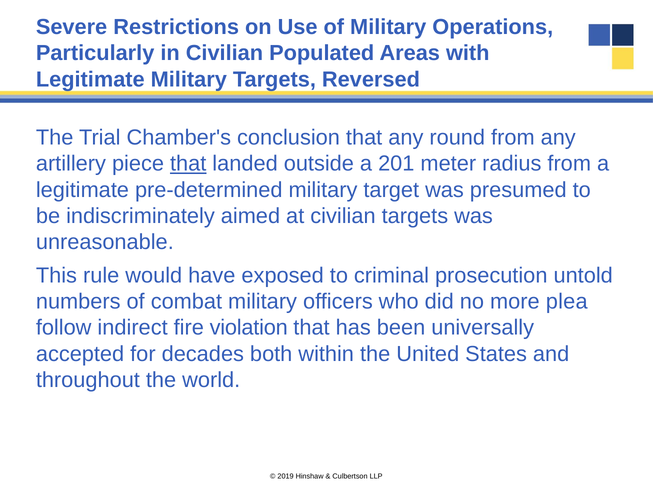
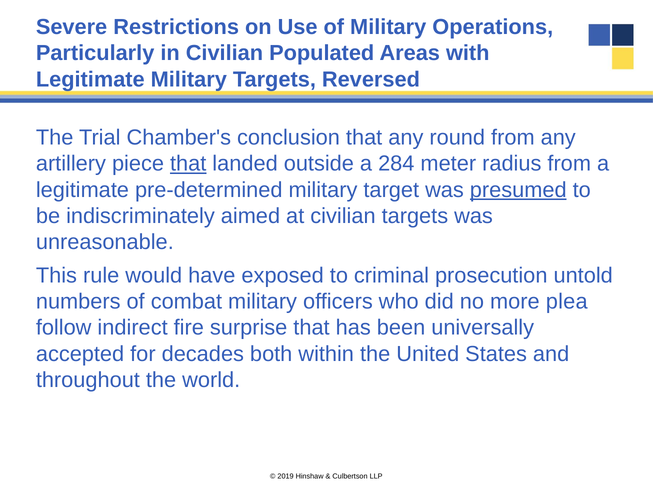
201: 201 -> 284
presumed underline: none -> present
violation: violation -> surprise
